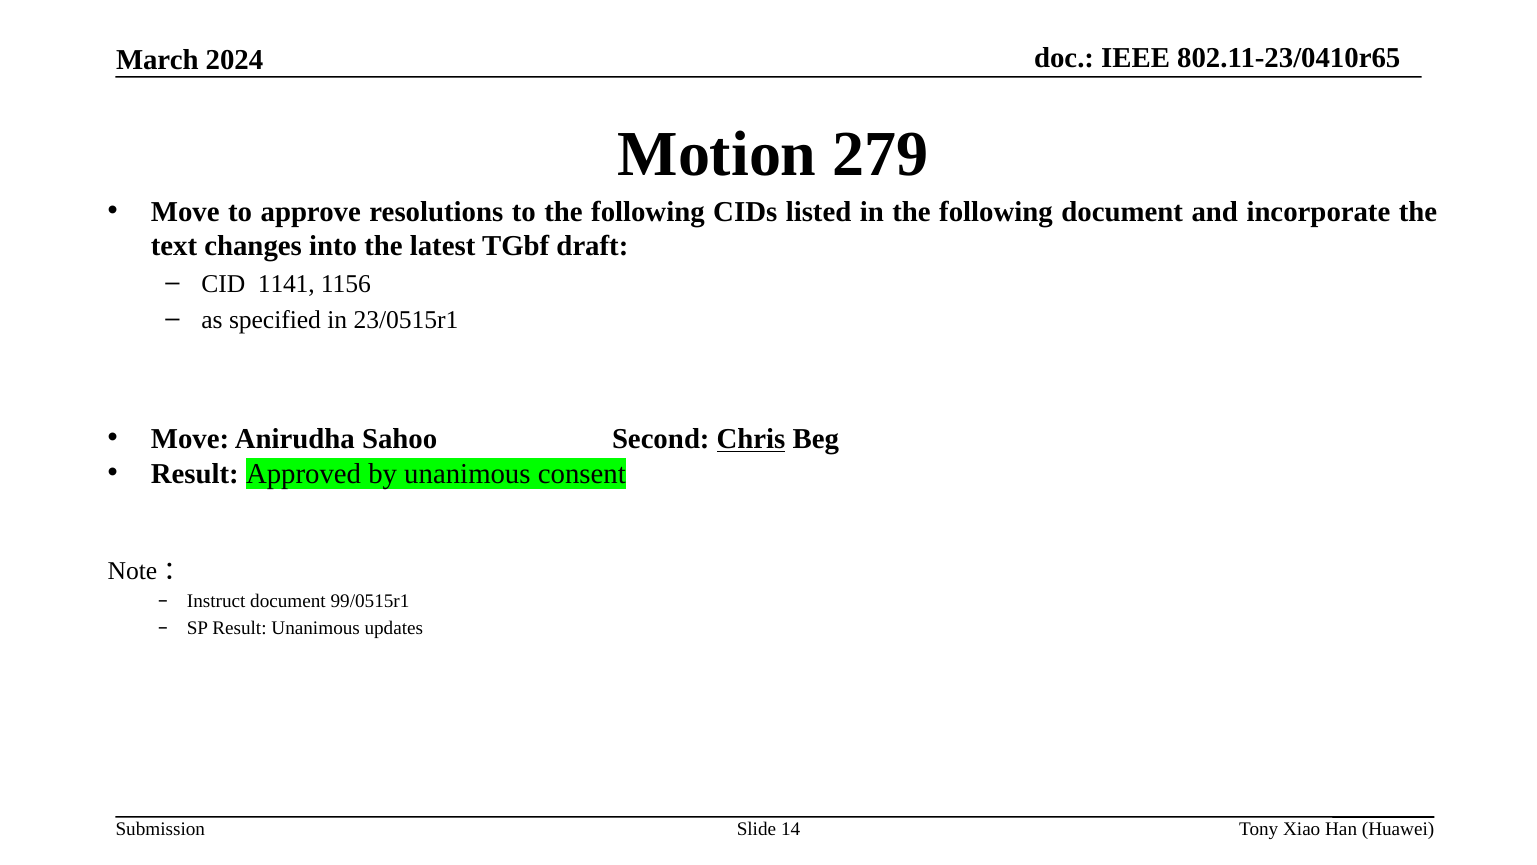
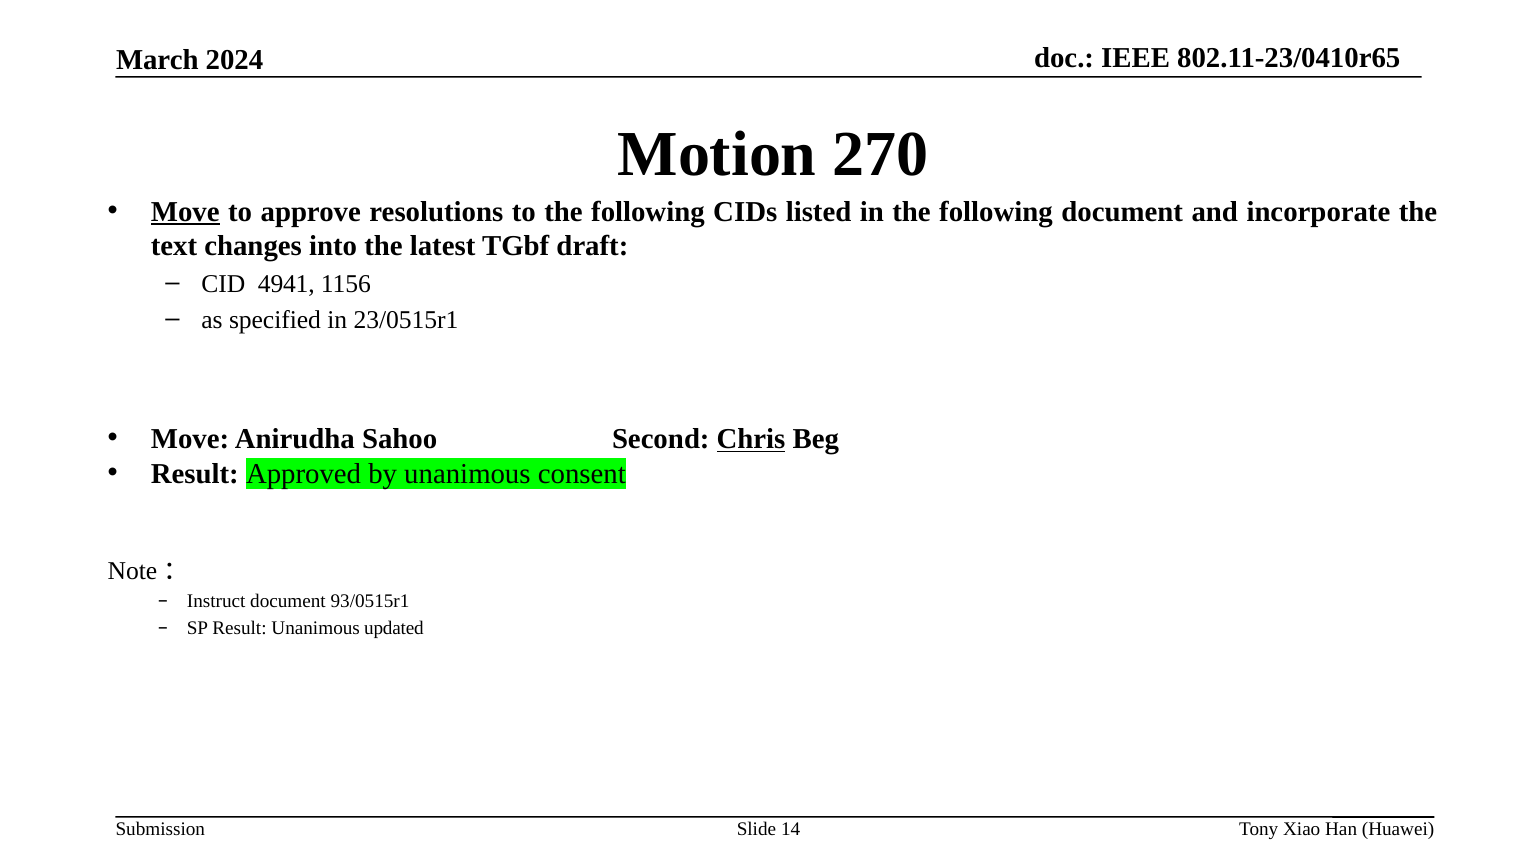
279: 279 -> 270
Move at (185, 211) underline: none -> present
1141: 1141 -> 4941
99/0515r1: 99/0515r1 -> 93/0515r1
updates: updates -> updated
